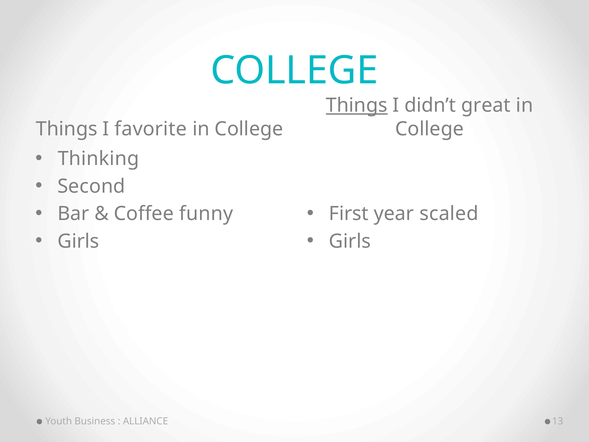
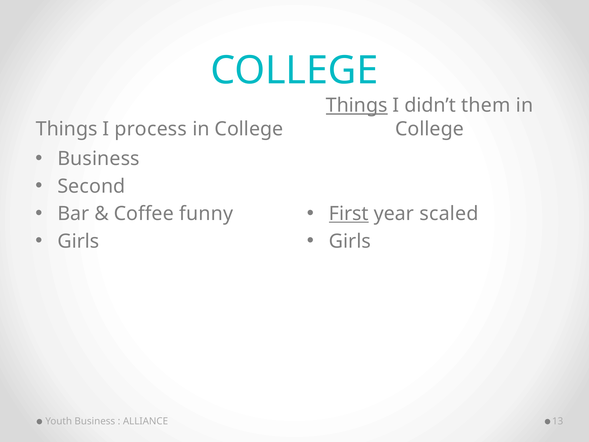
great: great -> them
favorite: favorite -> process
Thinking at (99, 159): Thinking -> Business
First underline: none -> present
